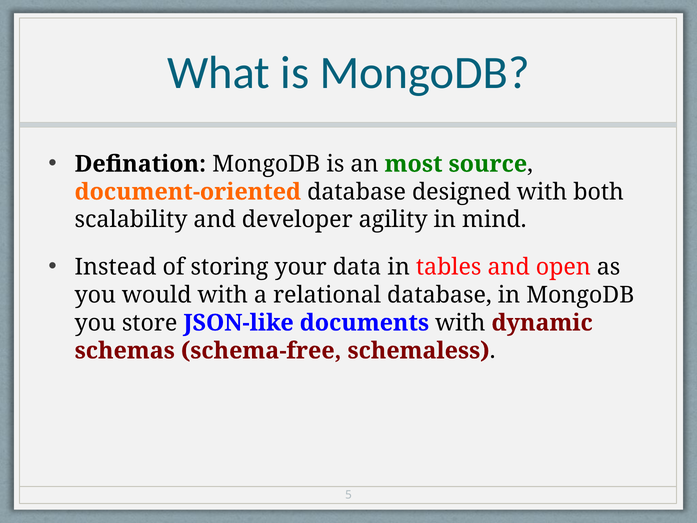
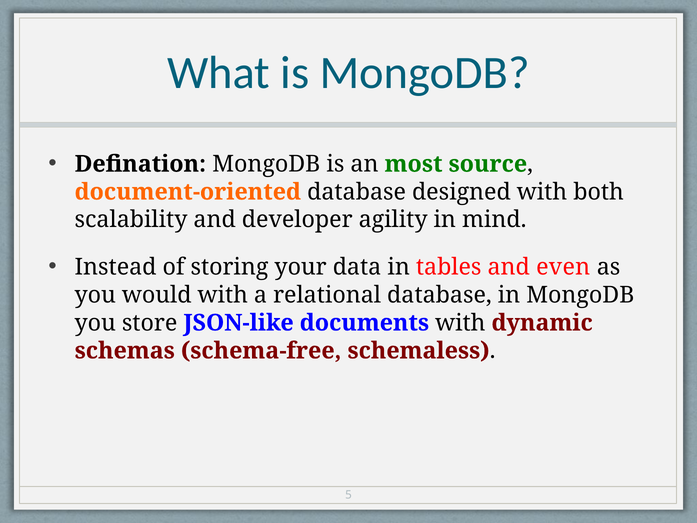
open: open -> even
